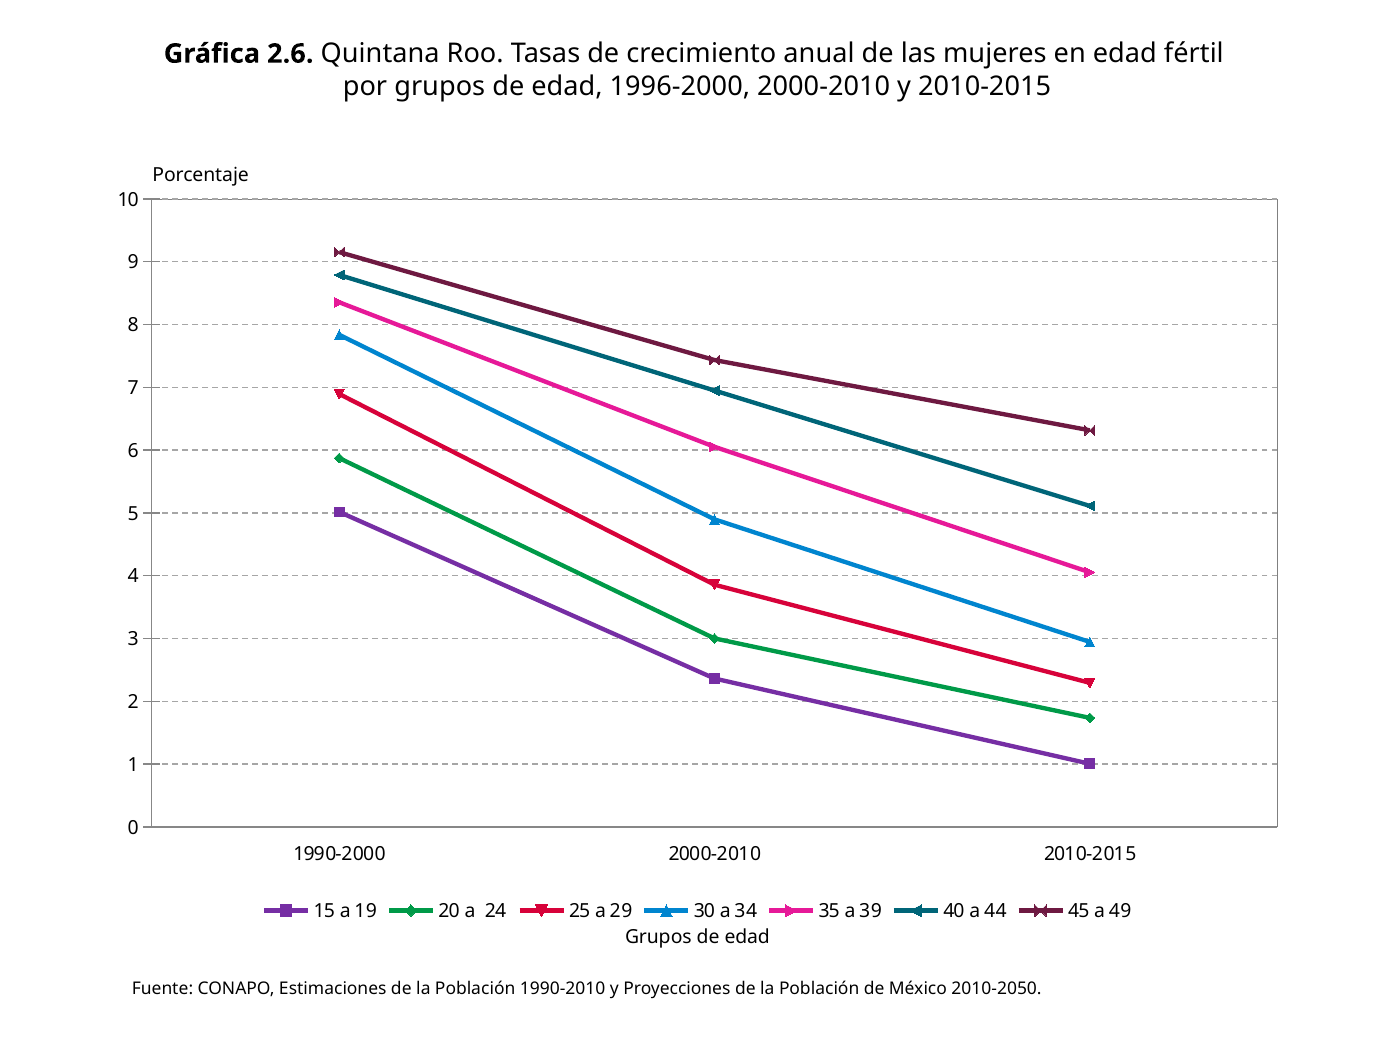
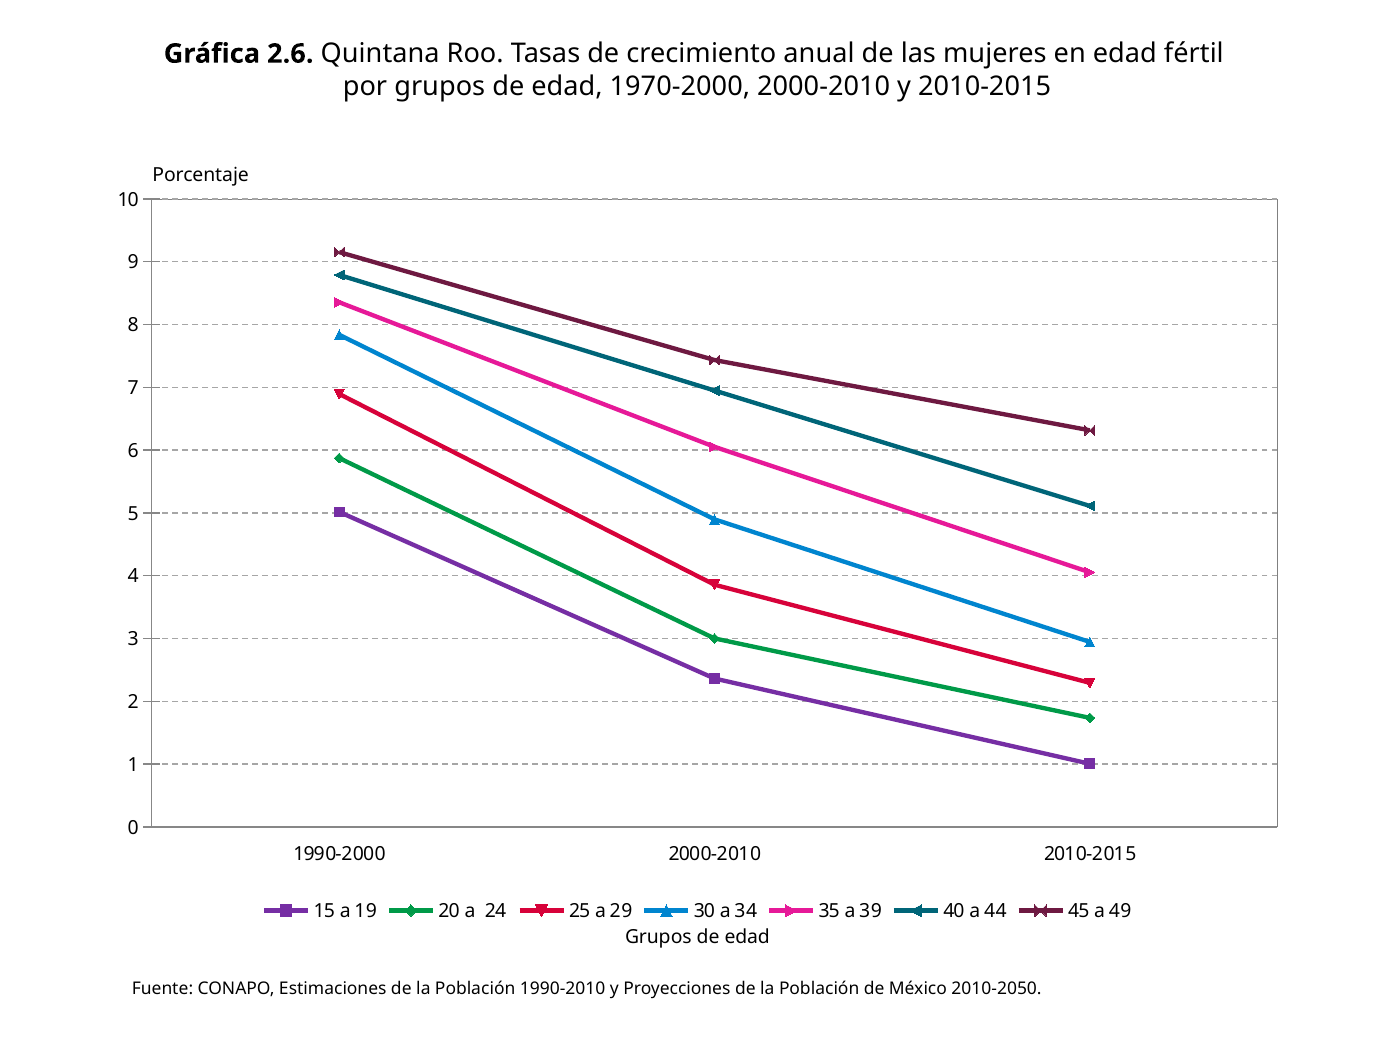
1996-2000: 1996-2000 -> 1970-2000
